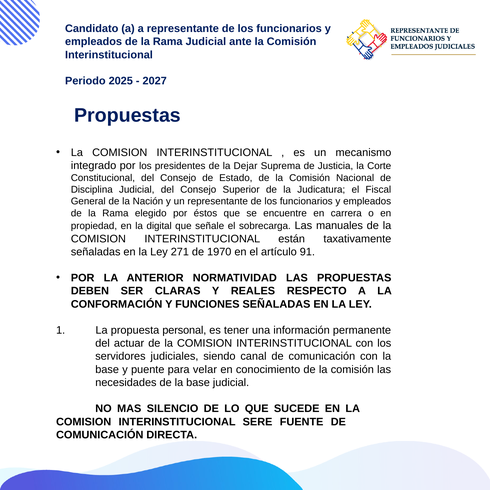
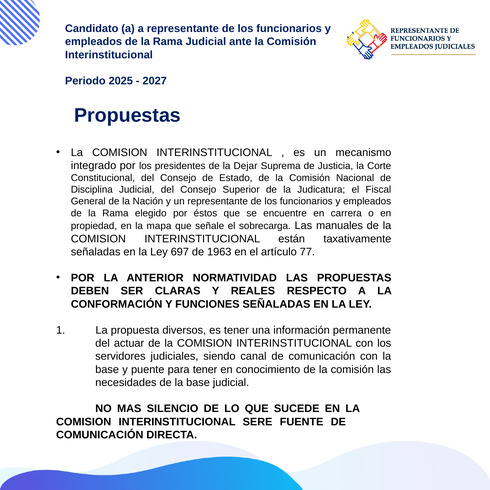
digital: digital -> mapa
271: 271 -> 697
1970: 1970 -> 1963
91: 91 -> 77
personal: personal -> diversos
para velar: velar -> tener
